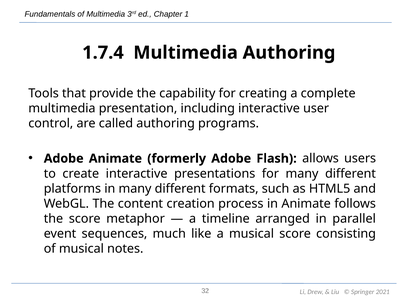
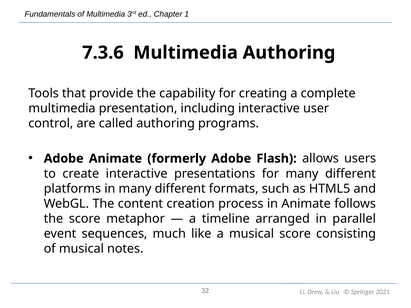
1.7.4: 1.7.4 -> 7.3.6
